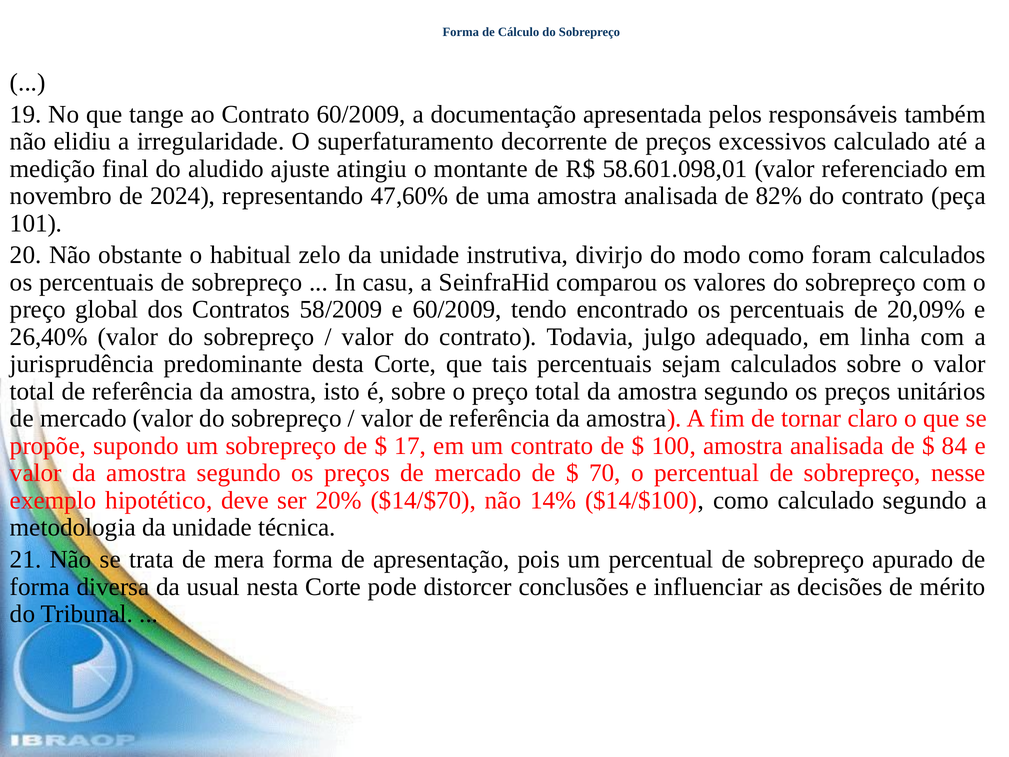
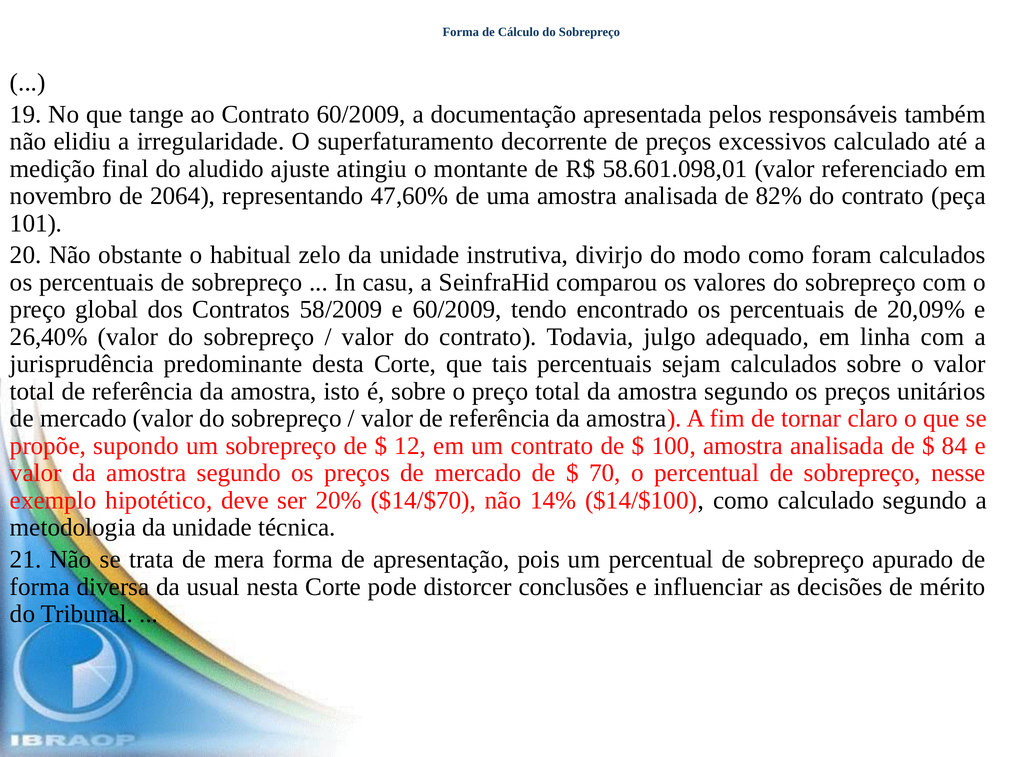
2024: 2024 -> 2064
17: 17 -> 12
